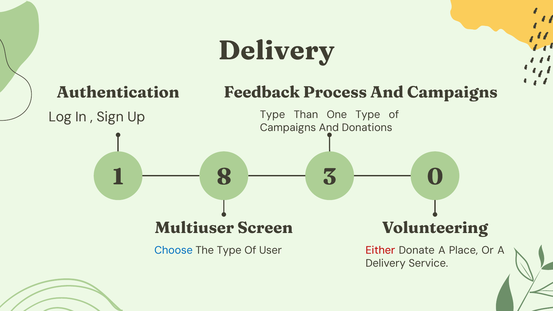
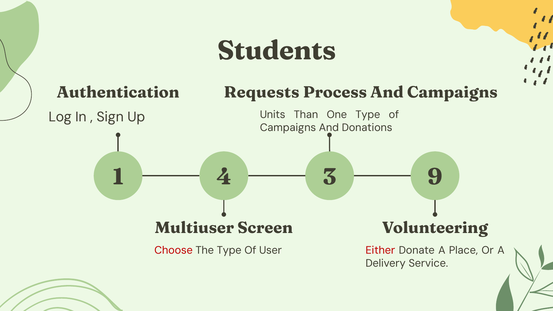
Delivery at (276, 50): Delivery -> Students
Feedback: Feedback -> Requests
Type at (273, 115): Type -> Units
8: 8 -> 4
0: 0 -> 9
Choose colour: blue -> red
